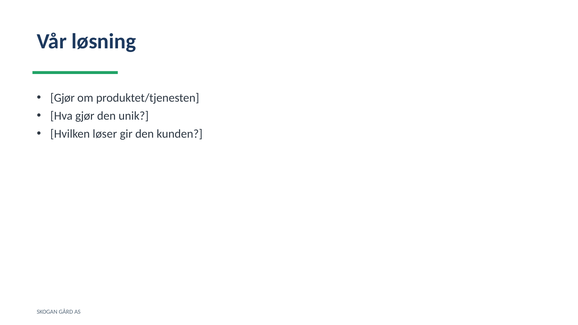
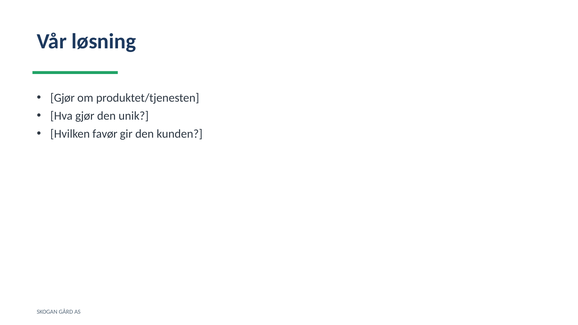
løser: løser -> favør
